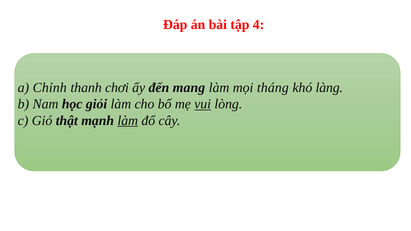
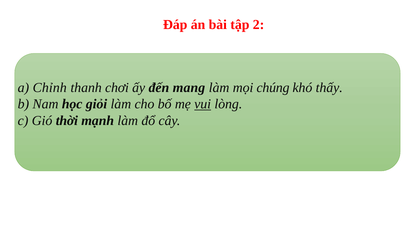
4: 4 -> 2
tháng: tháng -> chúng
làng: làng -> thấy
thật: thật -> thời
làm at (128, 121) underline: present -> none
